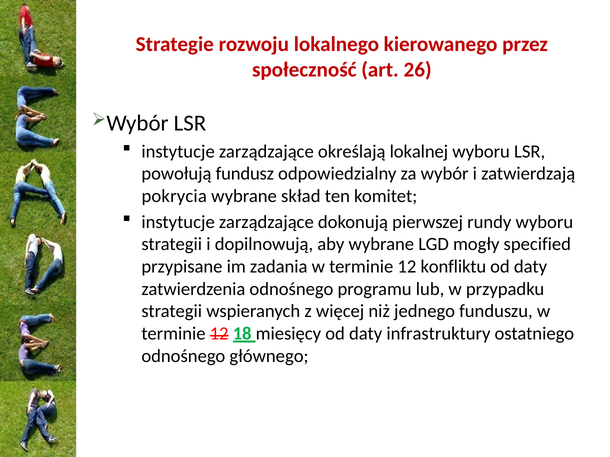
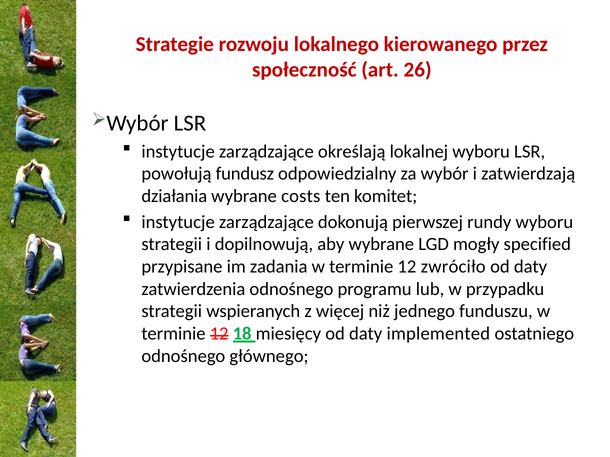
pokrycia: pokrycia -> działania
skład: skład -> costs
konfliktu: konfliktu -> zwróciło
infrastruktury: infrastruktury -> implemented
